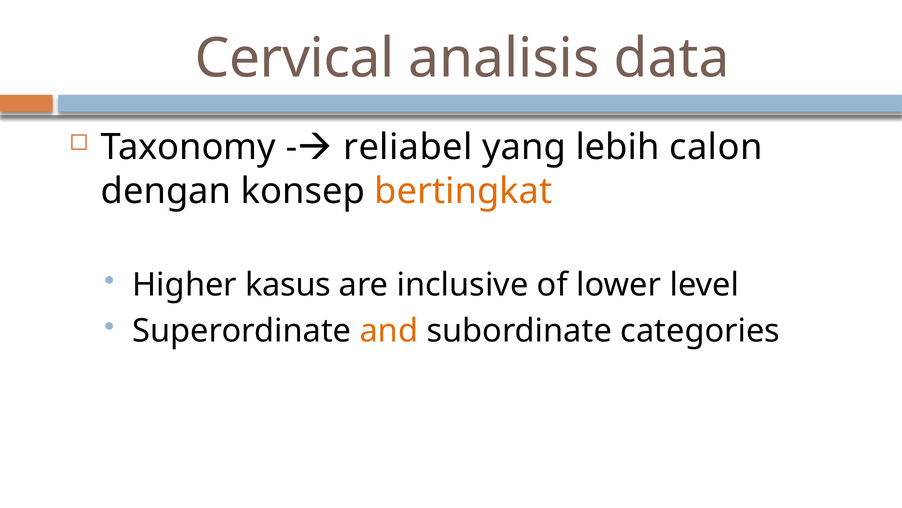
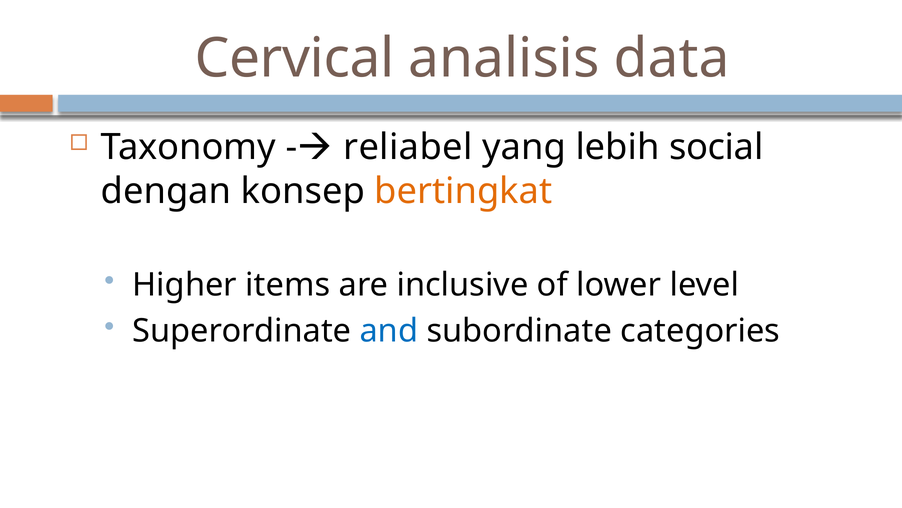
calon: calon -> social
kasus: kasus -> items
and colour: orange -> blue
